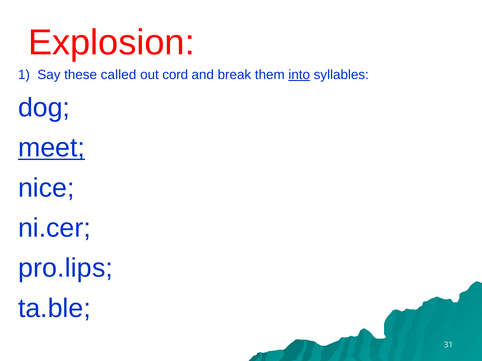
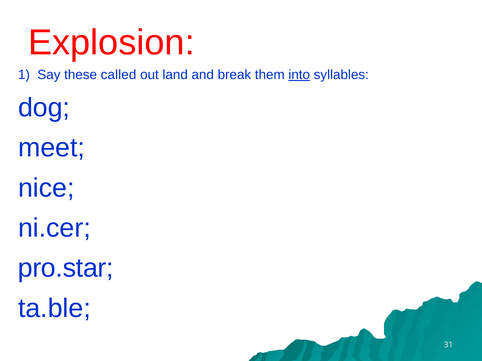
cord: cord -> land
meet underline: present -> none
pro.lips: pro.lips -> pro.star
